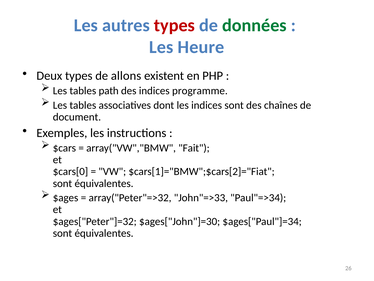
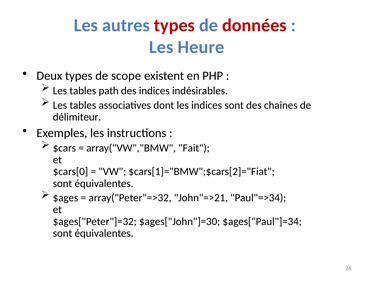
données colour: green -> red
allons: allons -> scope
programme: programme -> indésirables
document: document -> délimiteur
John"=>33: John"=>33 -> John"=>21
